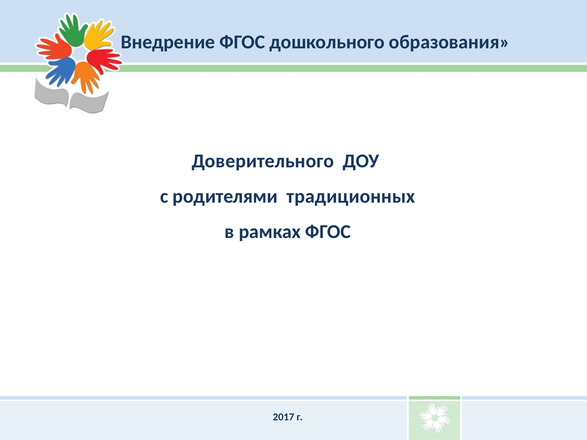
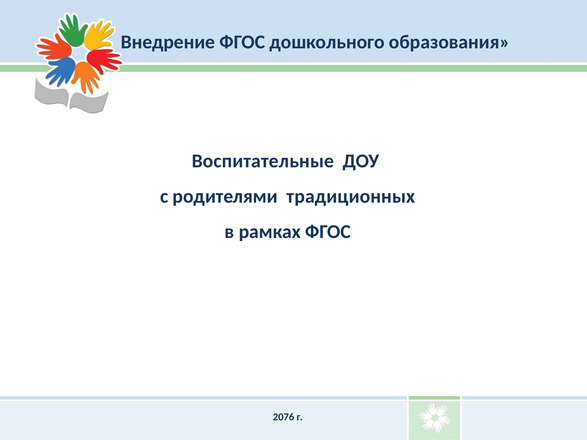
Доверительного: Доверительного -> Воспитательные
2017: 2017 -> 2076
